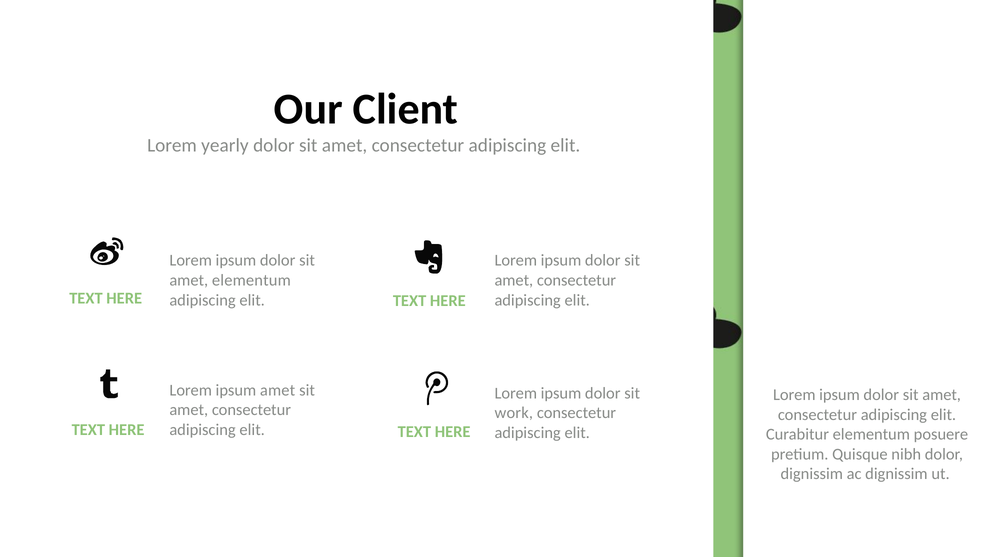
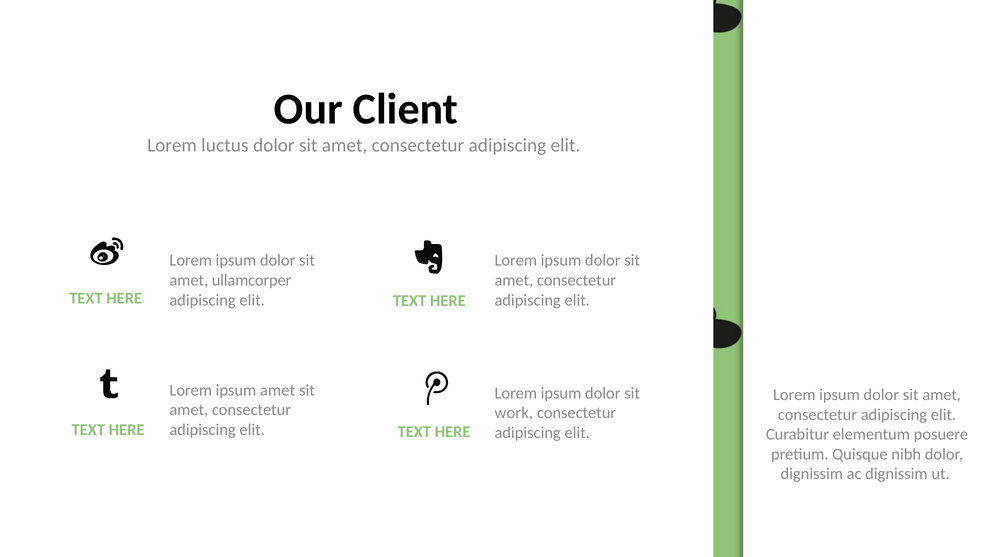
yearly: yearly -> luctus
amet elementum: elementum -> ullamcorper
